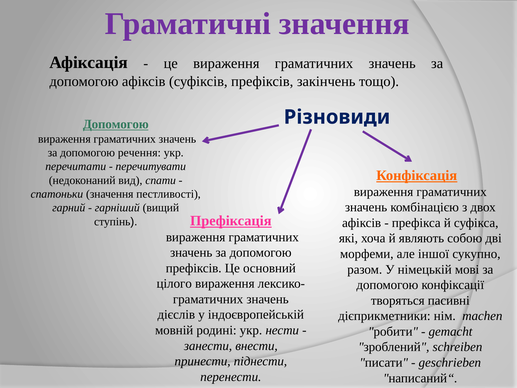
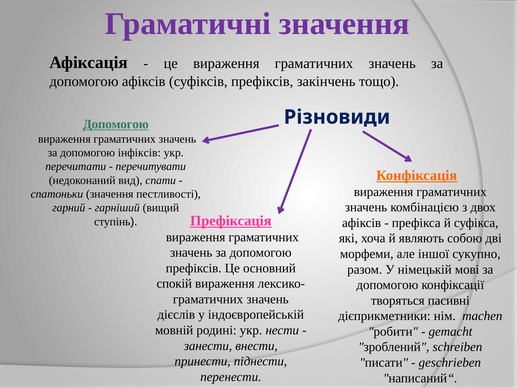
речення: речення -> інфіксів
цілого: цілого -> спокій
